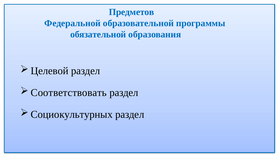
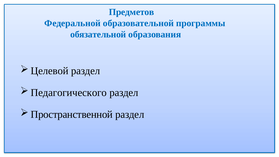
Соответствовать: Соответствовать -> Педагогического
Социокультурных: Социокультурных -> Пространственной
